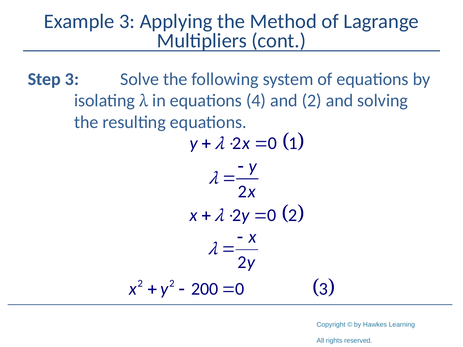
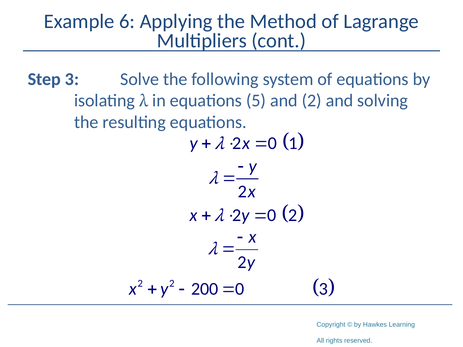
Example 3: 3 -> 6
4: 4 -> 5
